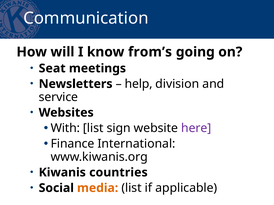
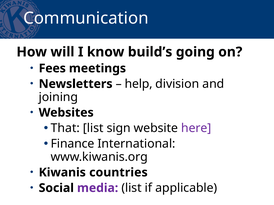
from’s: from’s -> build’s
Seat: Seat -> Fees
service: service -> joining
With: With -> That
media colour: orange -> purple
